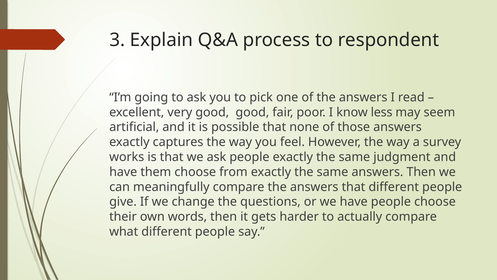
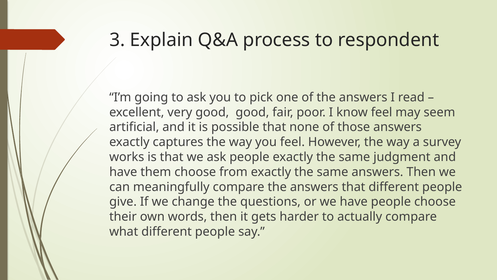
know less: less -> feel
